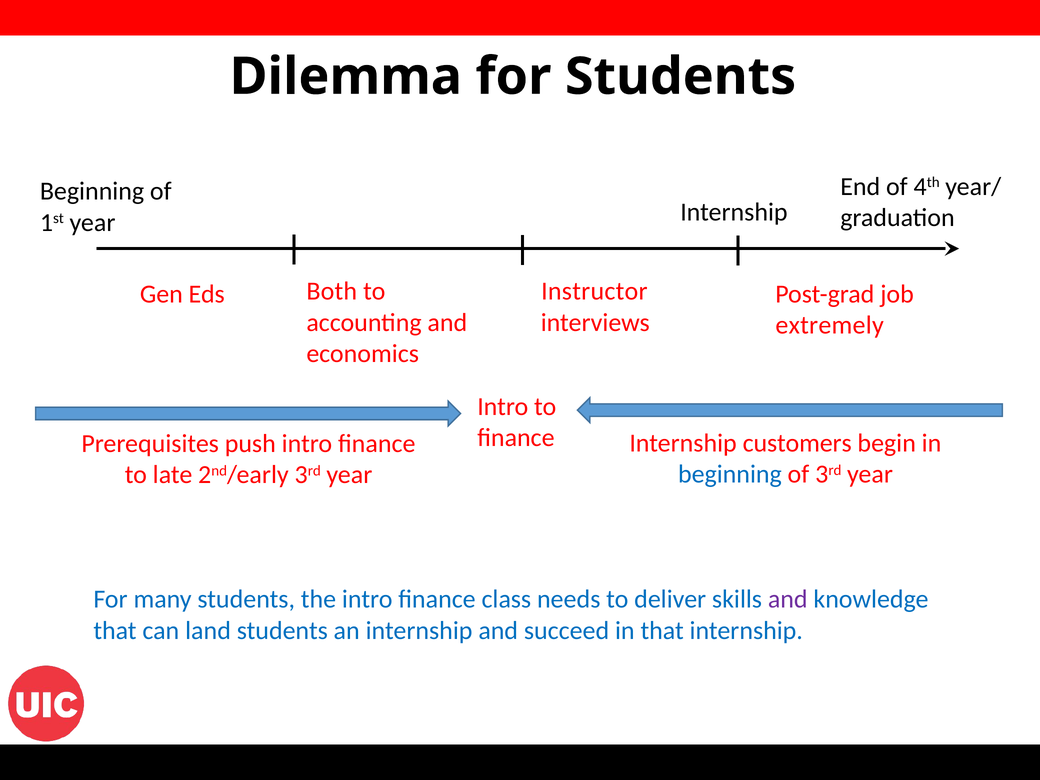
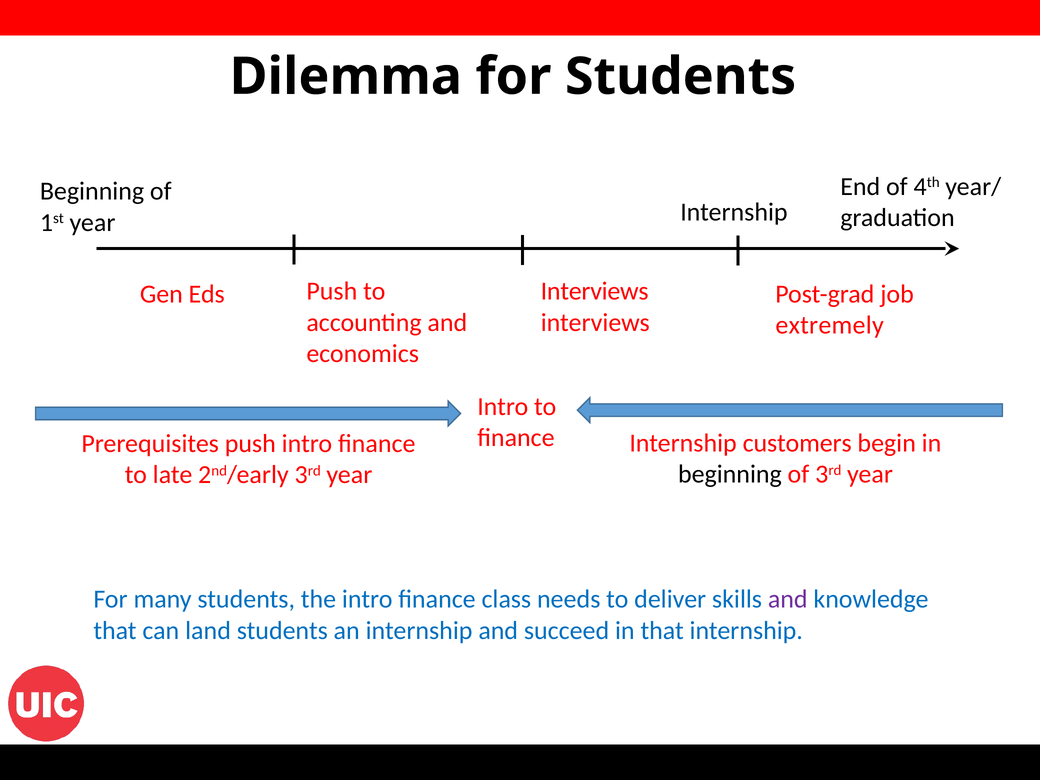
Instructor at (594, 291): Instructor -> Interviews
Eds Both: Both -> Push
beginning at (730, 474) colour: blue -> black
